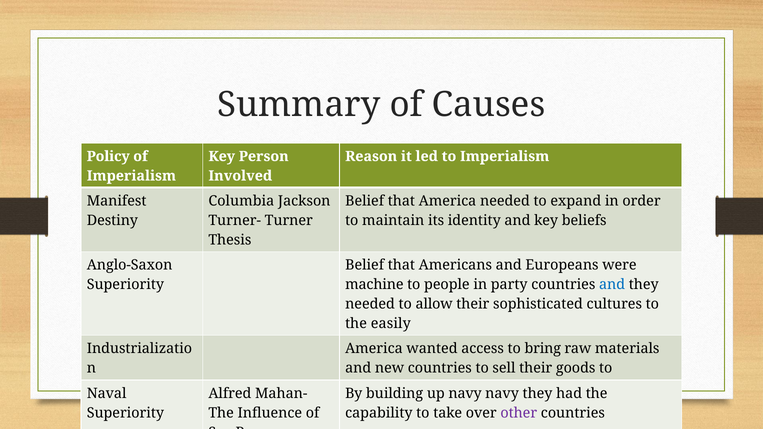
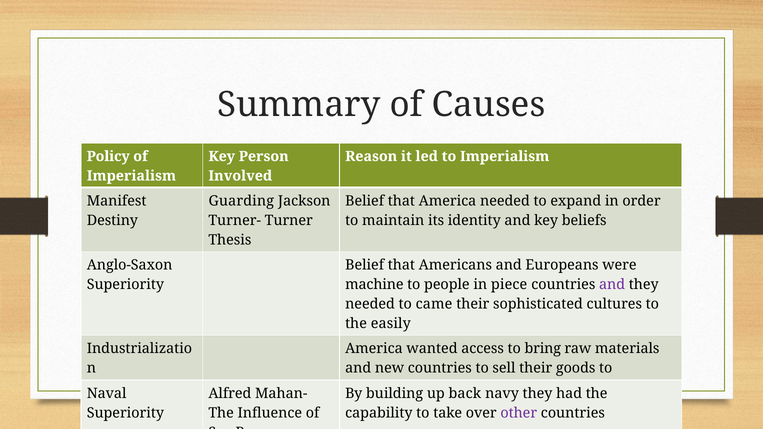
Columbia: Columbia -> Guarding
party: party -> piece
and at (612, 285) colour: blue -> purple
allow: allow -> came
up navy: navy -> back
